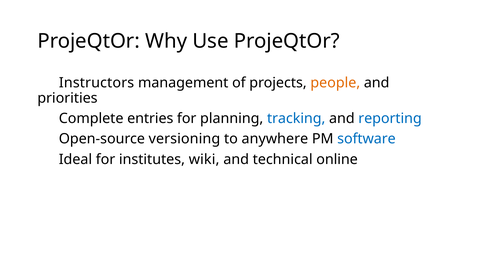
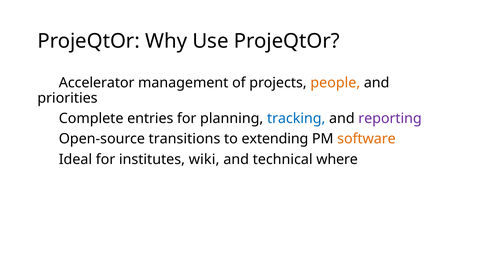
Instructors: Instructors -> Accelerator
reporting colour: blue -> purple
versioning: versioning -> transitions
anywhere: anywhere -> extending
software colour: blue -> orange
online: online -> where
